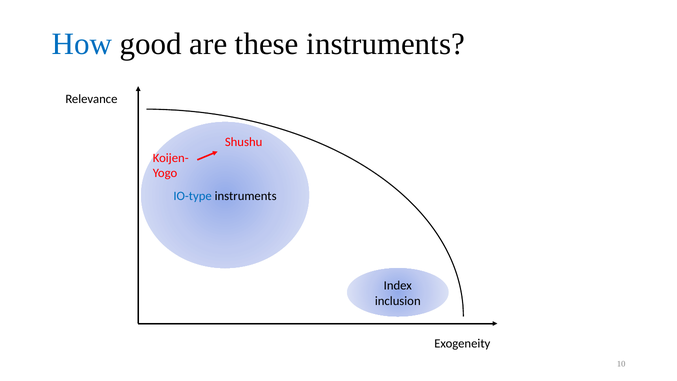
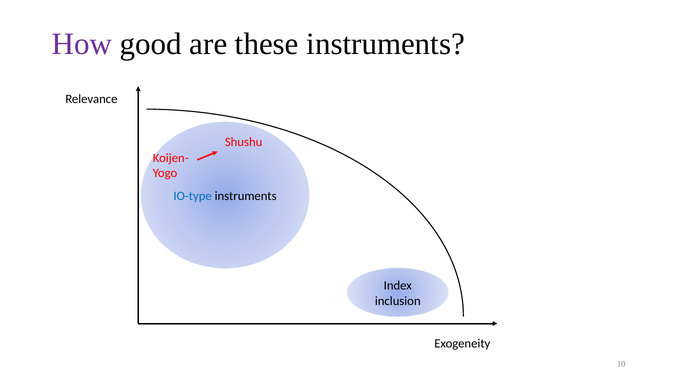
How colour: blue -> purple
